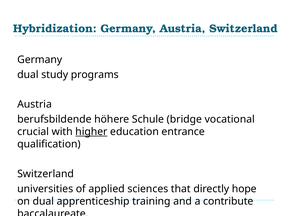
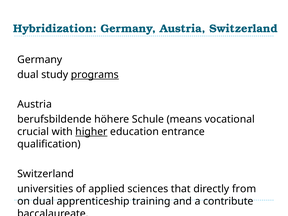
programs underline: none -> present
bridge: bridge -> means
hope: hope -> from
